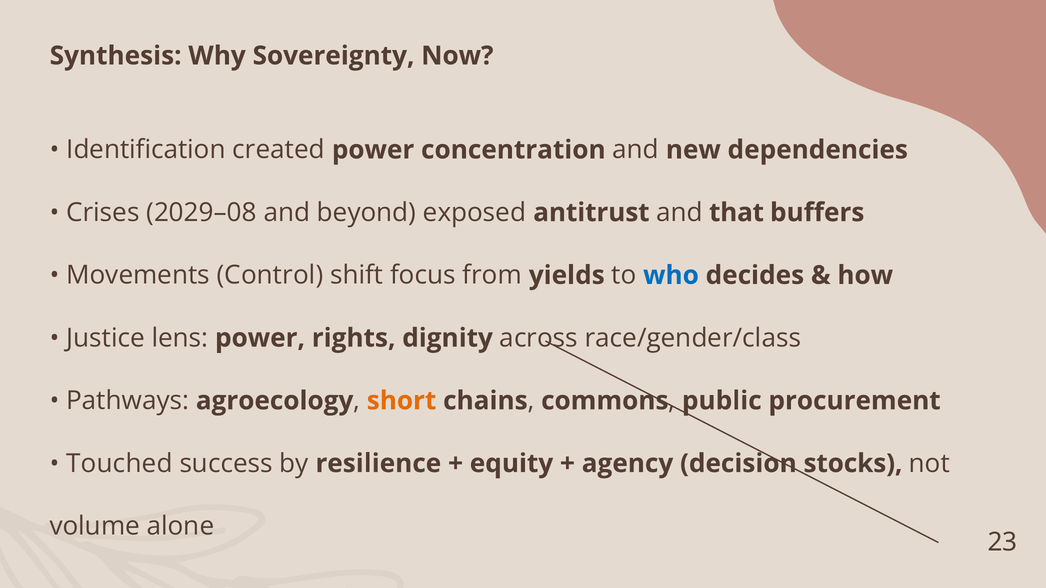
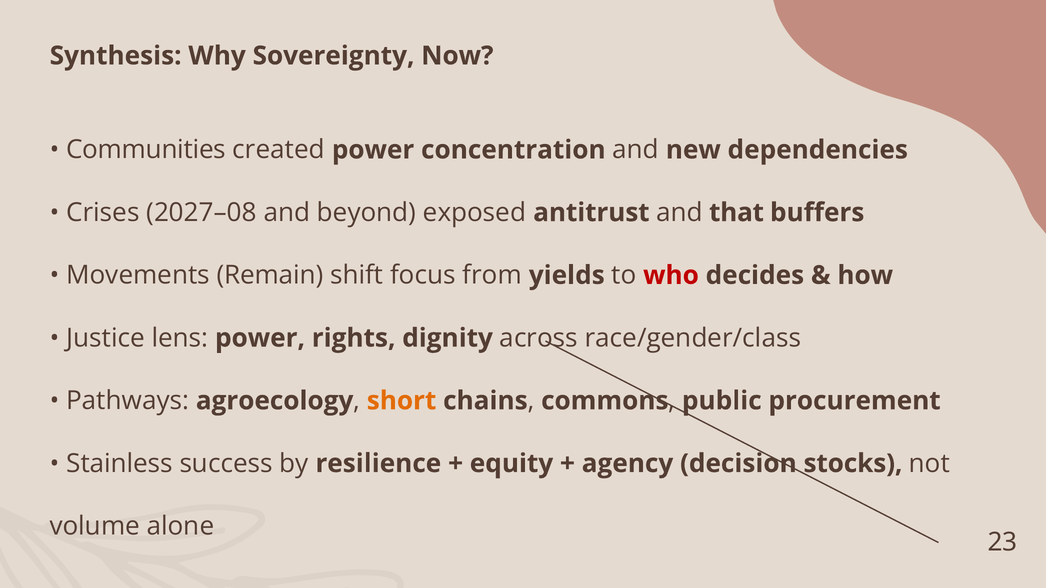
Identification: Identification -> Communities
2029–08: 2029–08 -> 2027–08
Control: Control -> Remain
who colour: blue -> red
Touched: Touched -> Stainless
